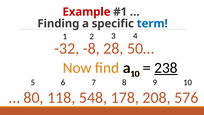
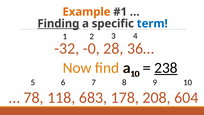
Example colour: red -> orange
Finding underline: none -> present
-8: -8 -> -0
50…: 50… -> 36…
80: 80 -> 78
548: 548 -> 683
576: 576 -> 604
